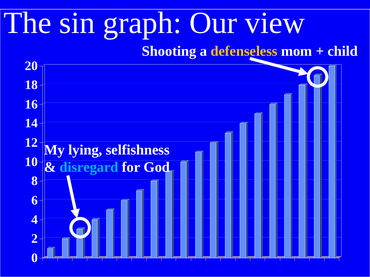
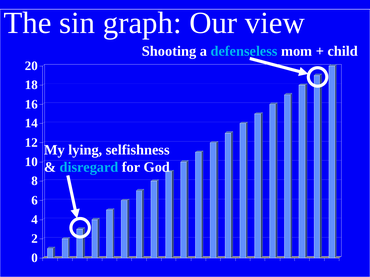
defenseless colour: yellow -> light blue
